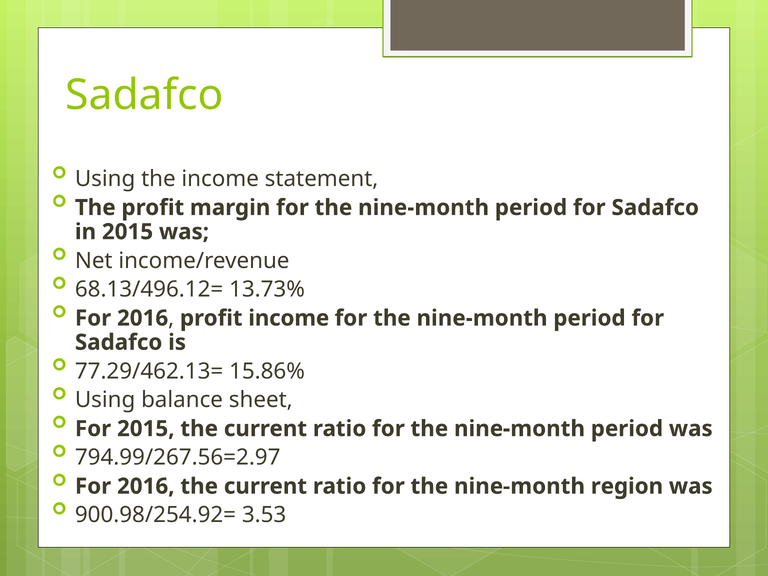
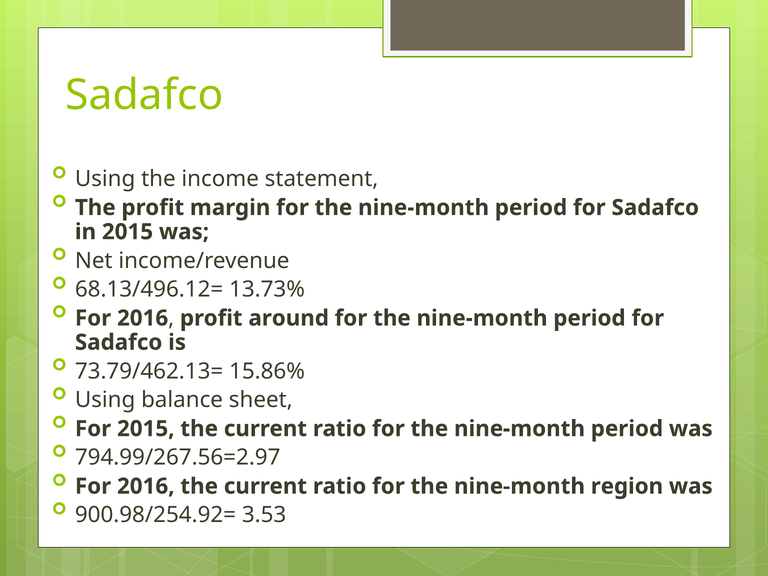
profit income: income -> around
77.29/462.13=: 77.29/462.13= -> 73.79/462.13=
